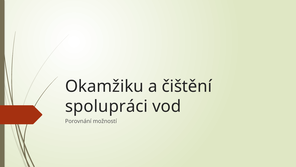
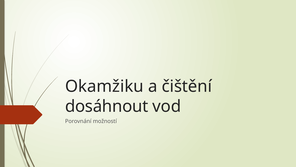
spolupráci: spolupráci -> dosáhnout
